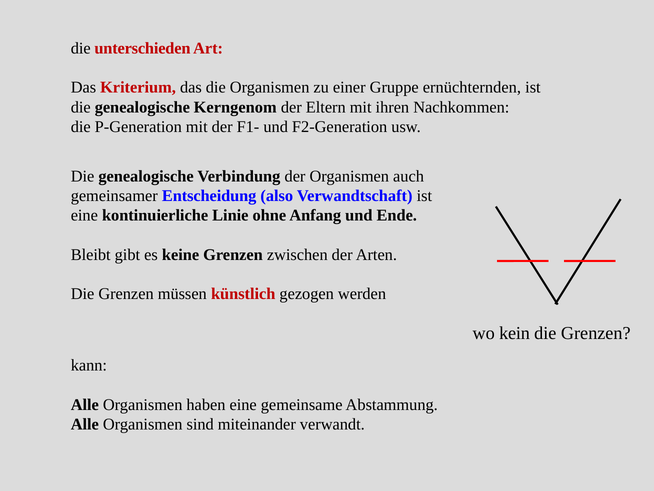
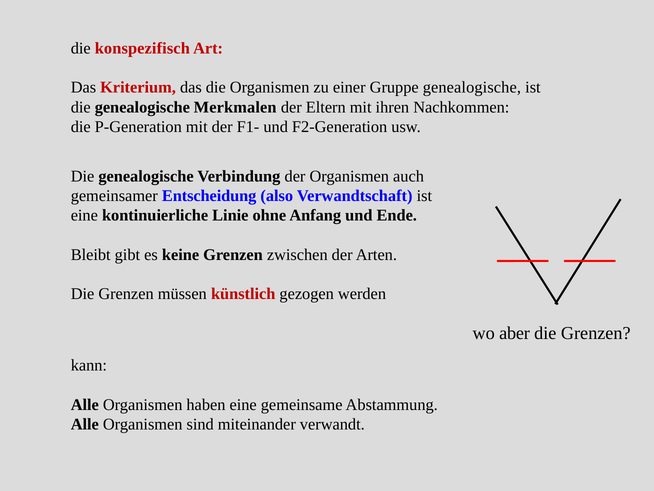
unterschieden: unterschieden -> konspezifisch
Gruppe ernüchternden: ernüchternden -> genealogische
Kerngenom: Kerngenom -> Merkmalen
kein: kein -> aber
